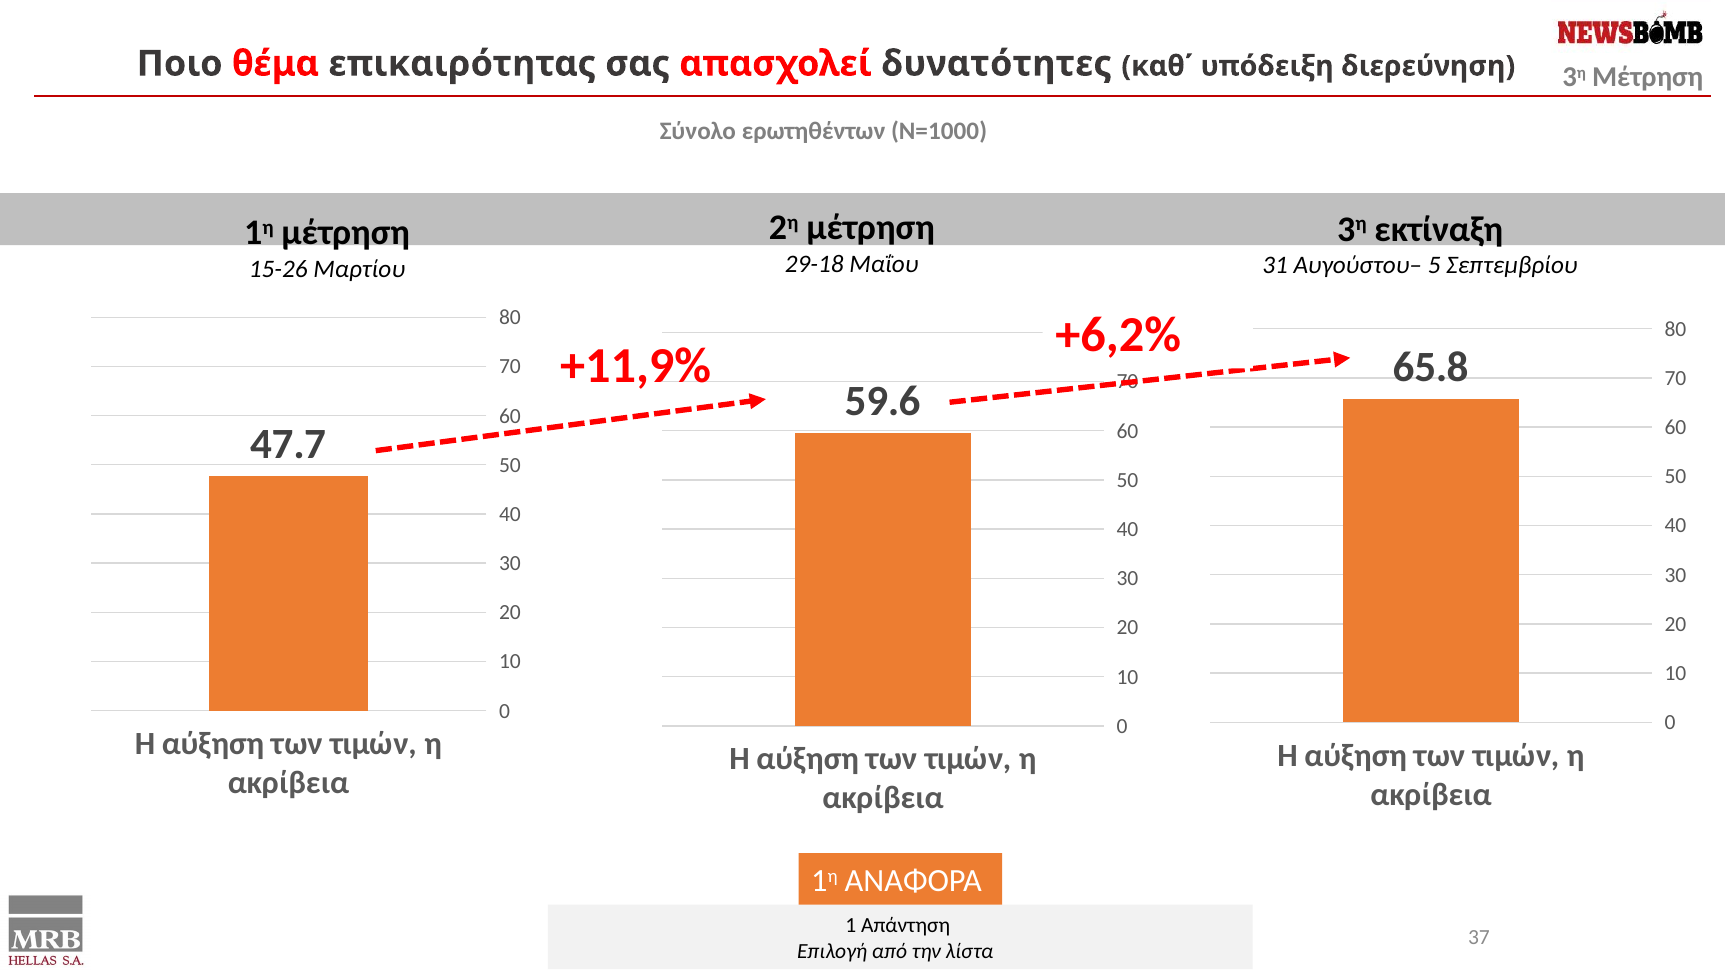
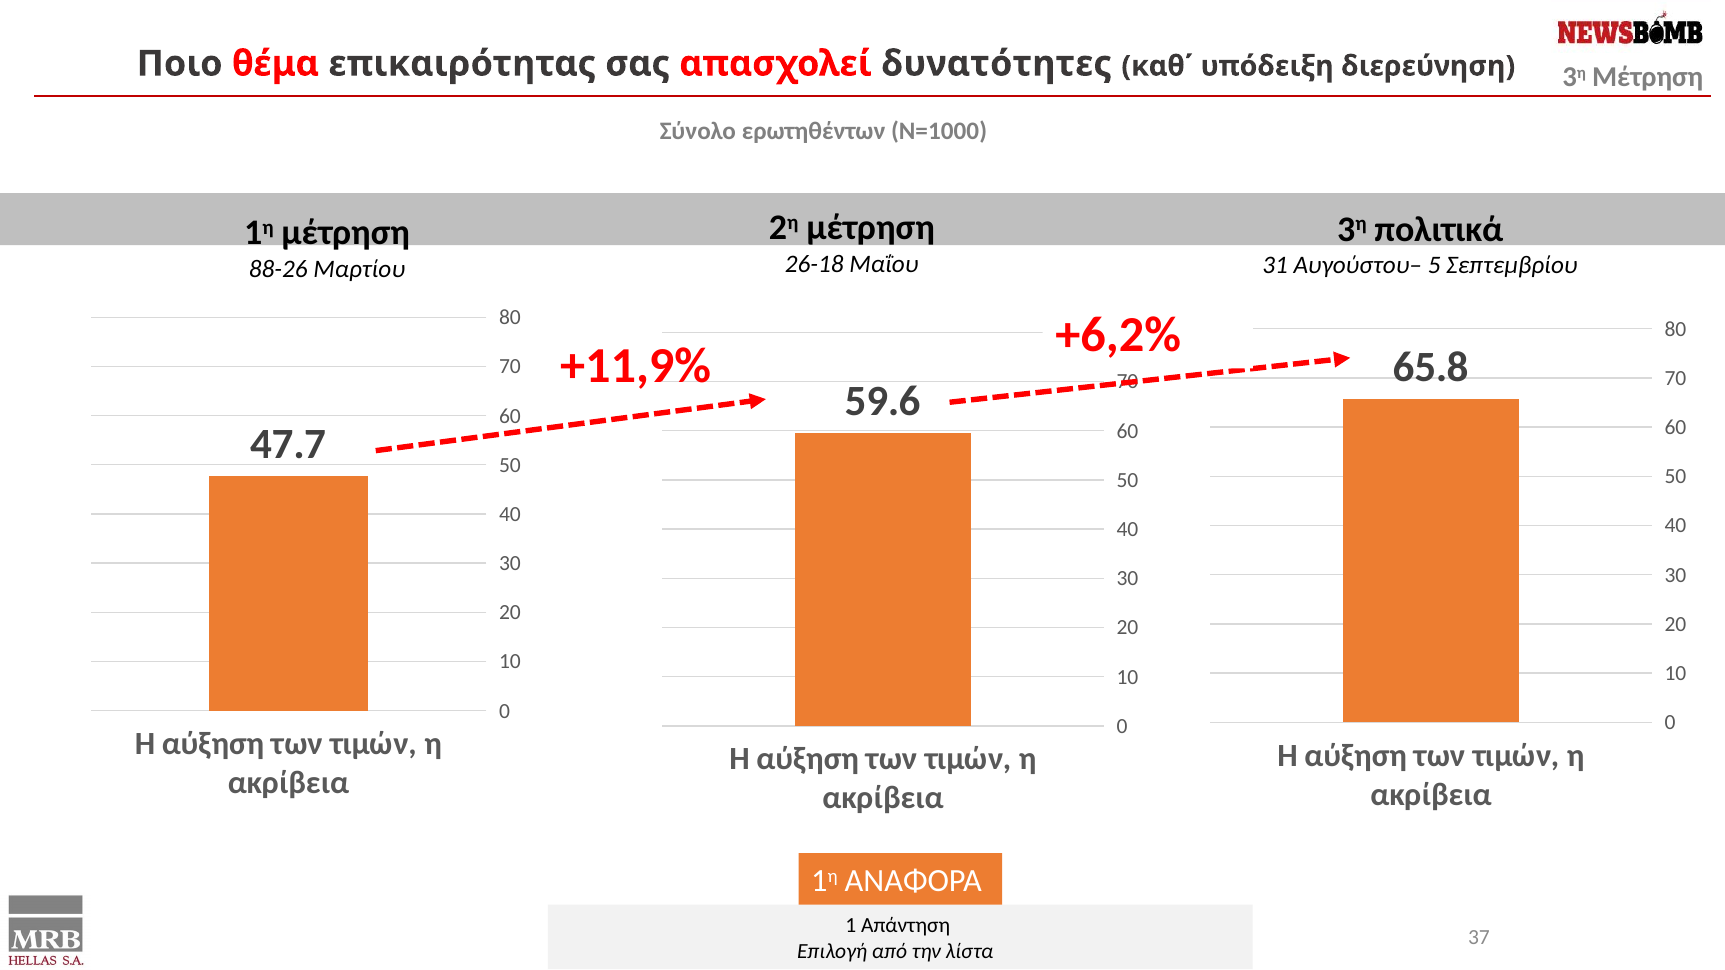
εκτίναξη: εκτίναξη -> πολιτικά
29-18: 29-18 -> 26-18
15-26: 15-26 -> 88-26
